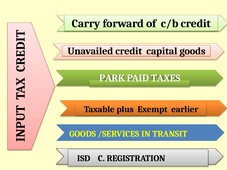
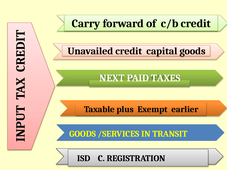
PARK: PARK -> NEXT
